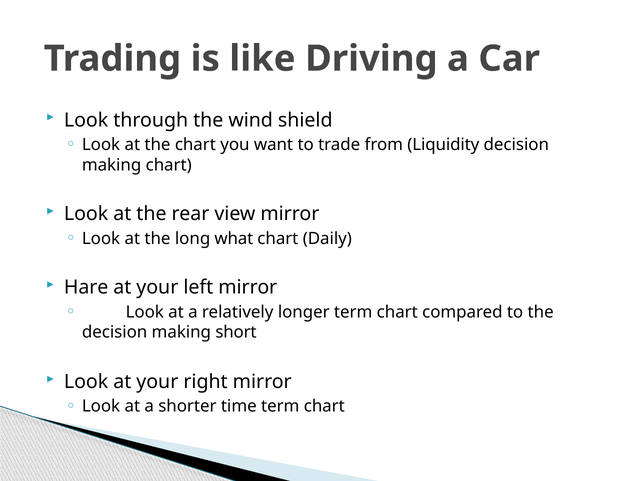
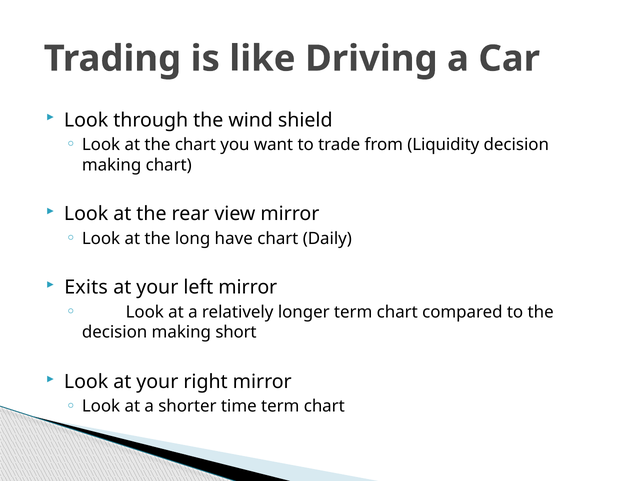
what: what -> have
Hare: Hare -> Exits
